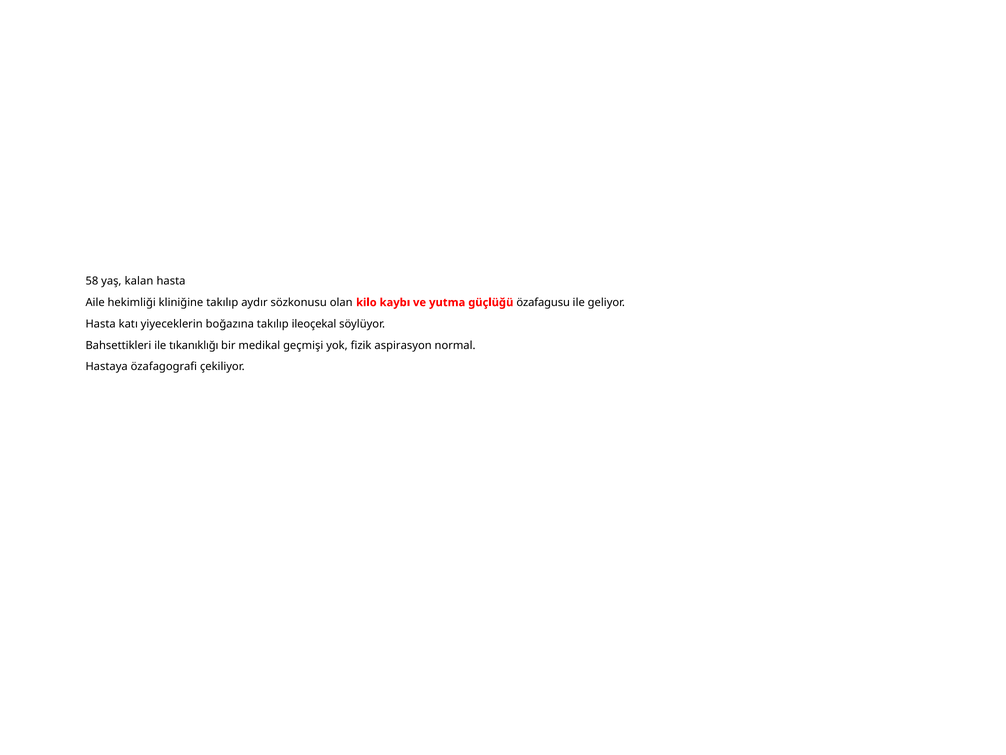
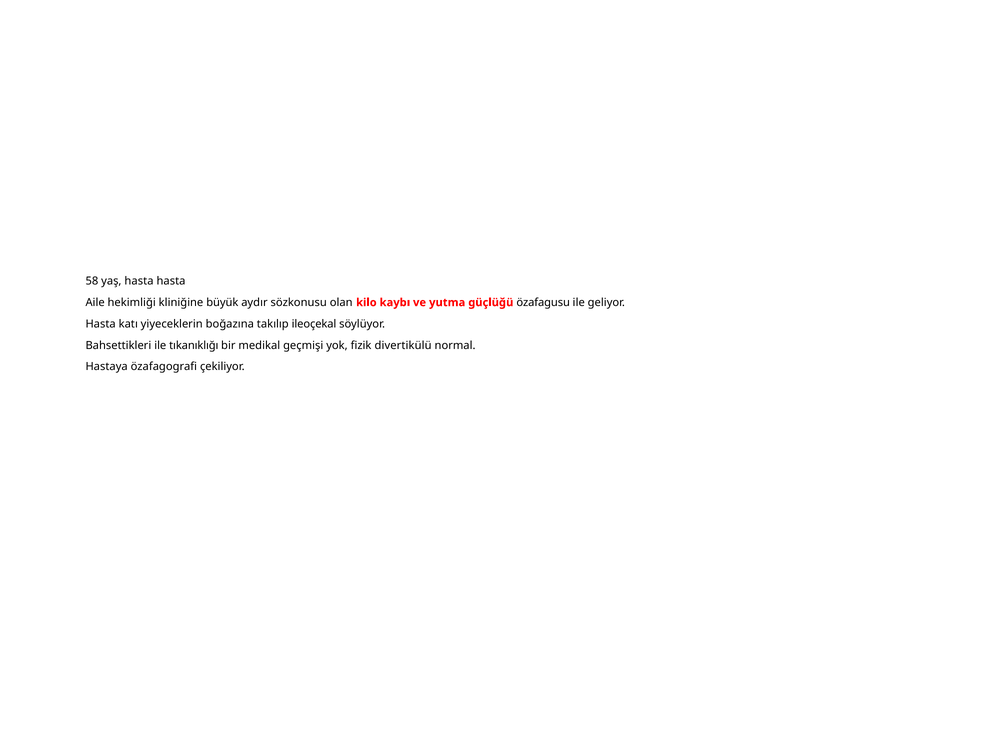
yaş kalan: kalan -> hasta
kliniğine takılıp: takılıp -> büyük
aspirasyon: aspirasyon -> divertikülü
